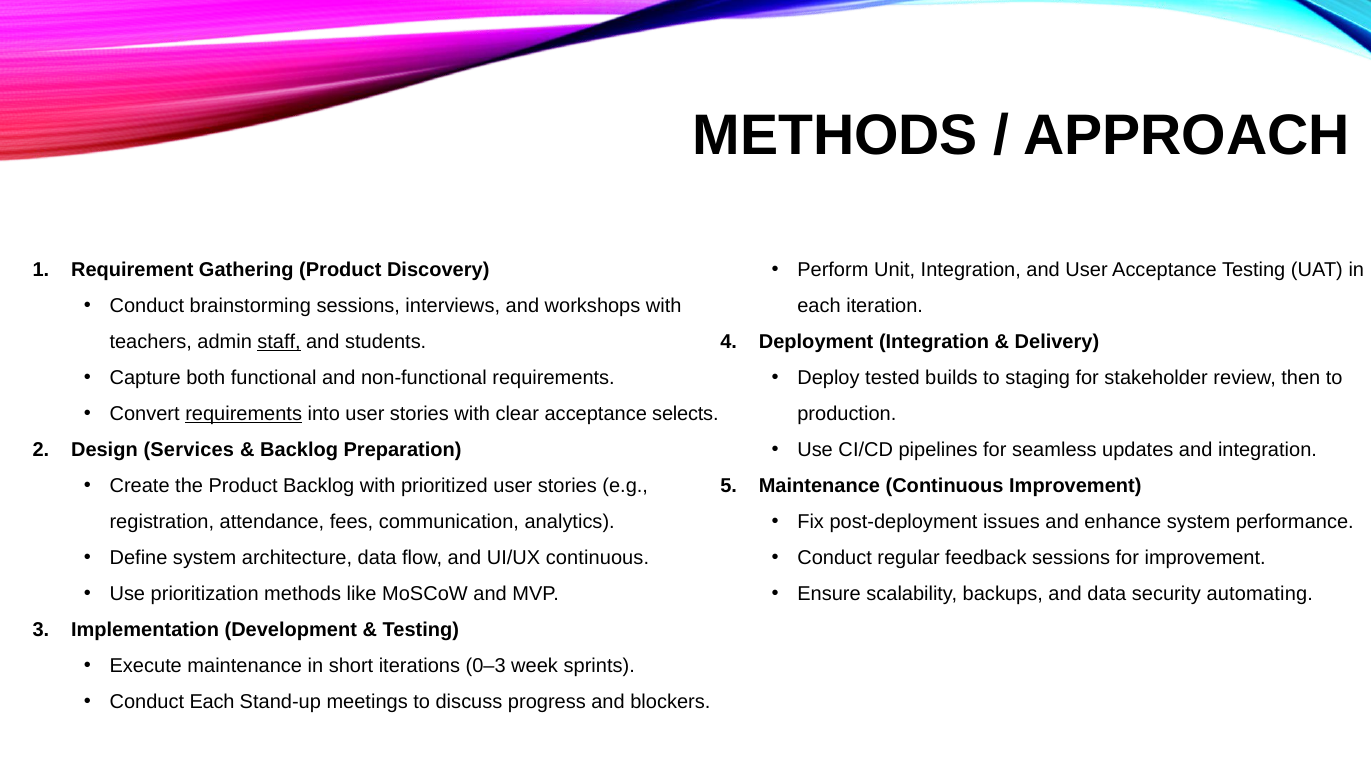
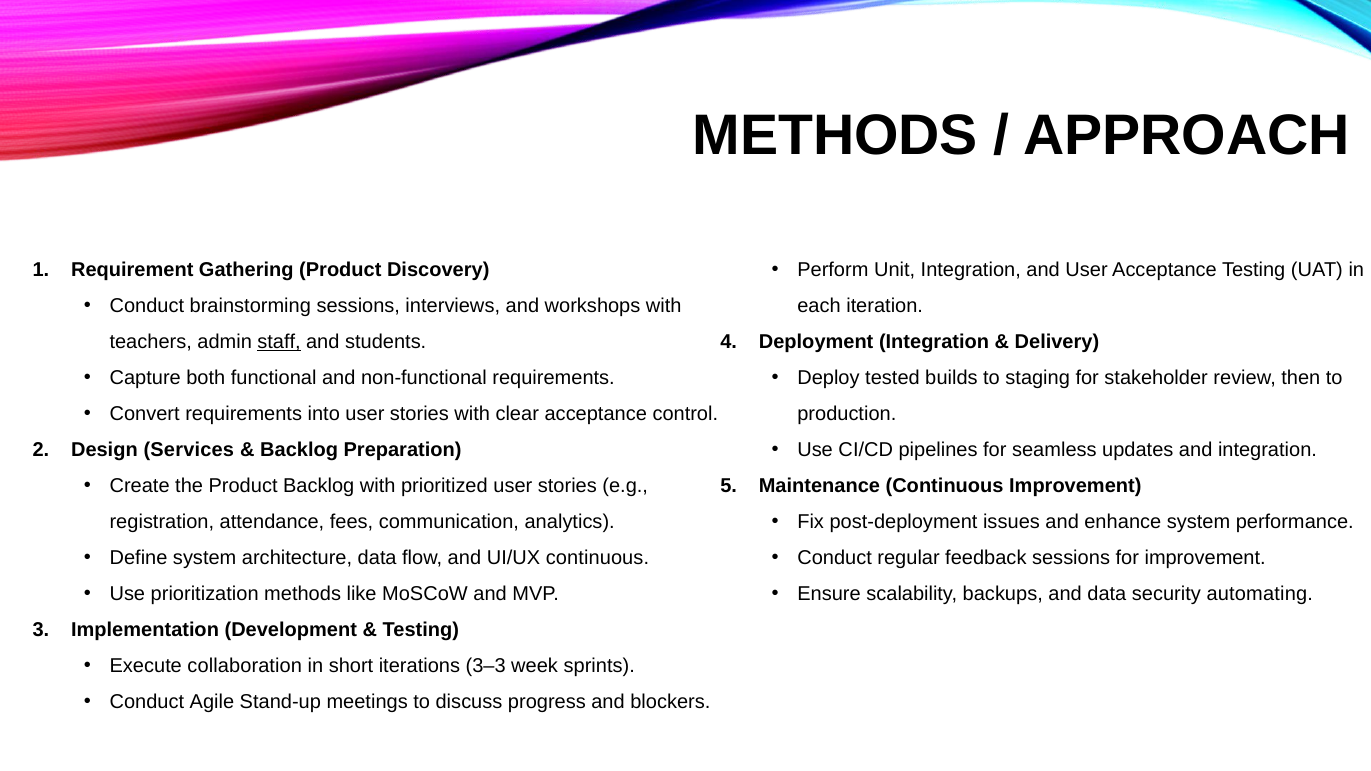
requirements at (244, 414) underline: present -> none
selects: selects -> control
Execute maintenance: maintenance -> collaboration
0–3: 0–3 -> 3–3
Conduct Each: Each -> Agile
